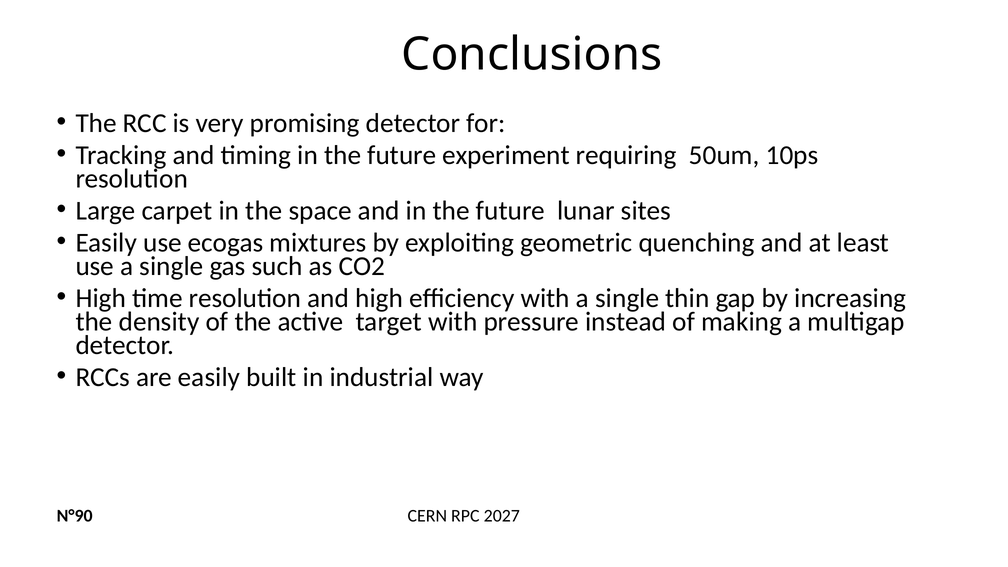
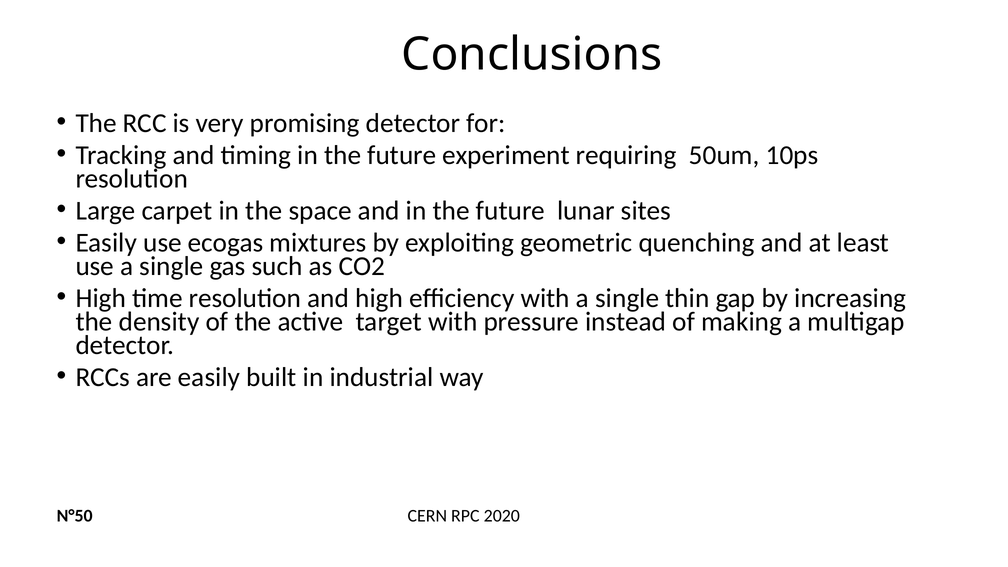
N°90: N°90 -> N°50
2027: 2027 -> 2020
